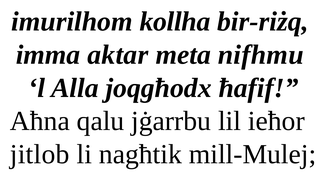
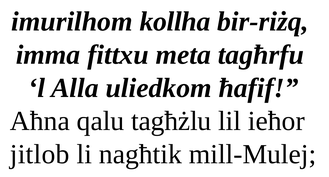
aktar: aktar -> fittxu
nifhmu: nifhmu -> tagħrfu
joqgħodx: joqgħodx -> uliedkom
jġarrbu: jġarrbu -> tagħżlu
